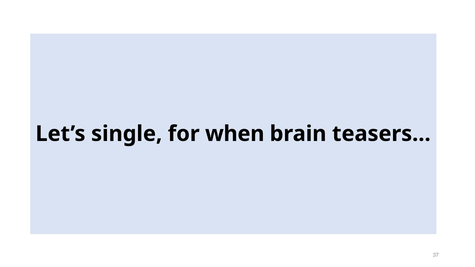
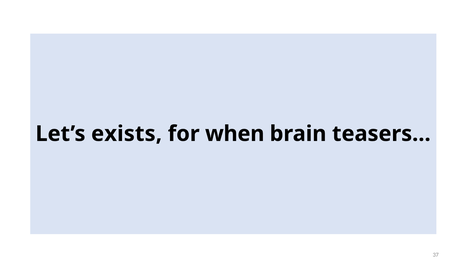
single: single -> exists
